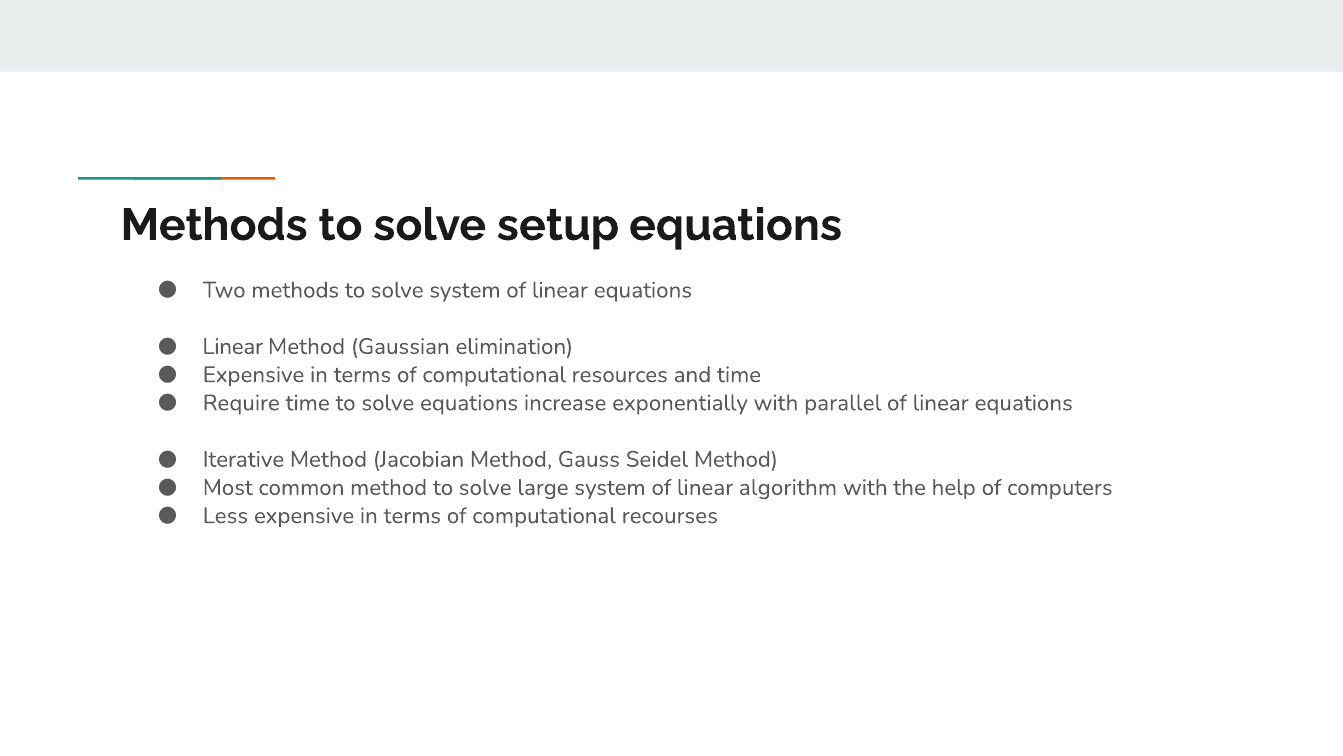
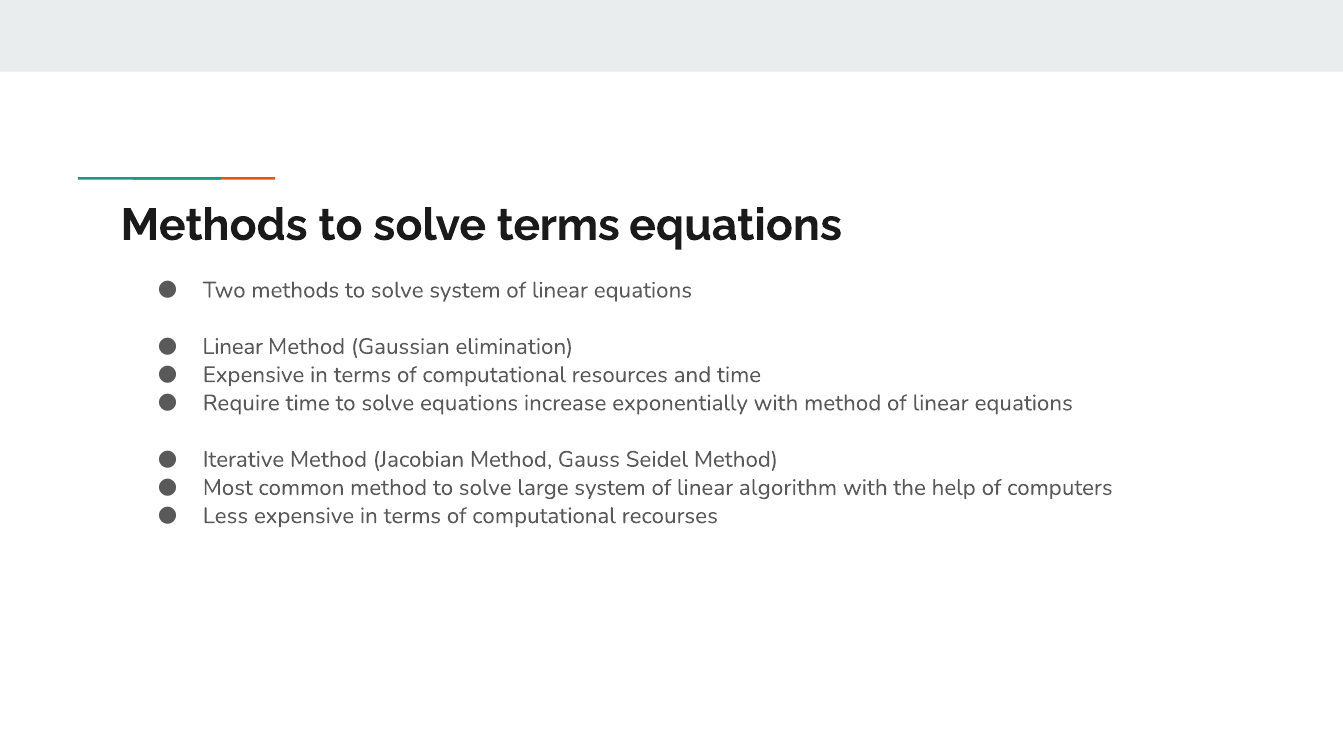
solve setup: setup -> terms
with parallel: parallel -> method
